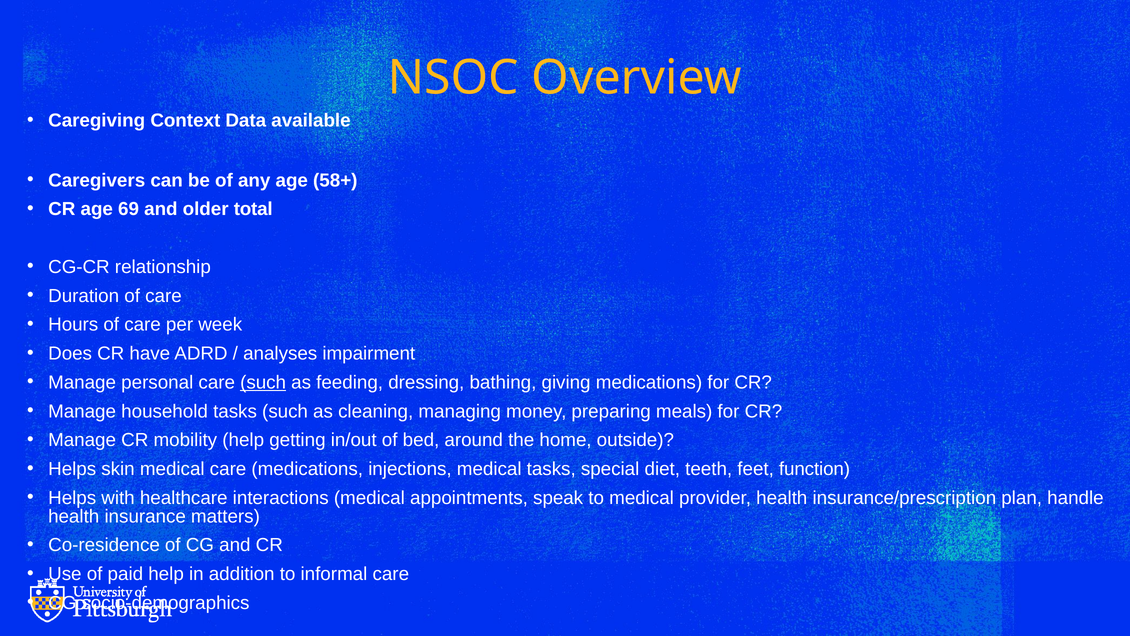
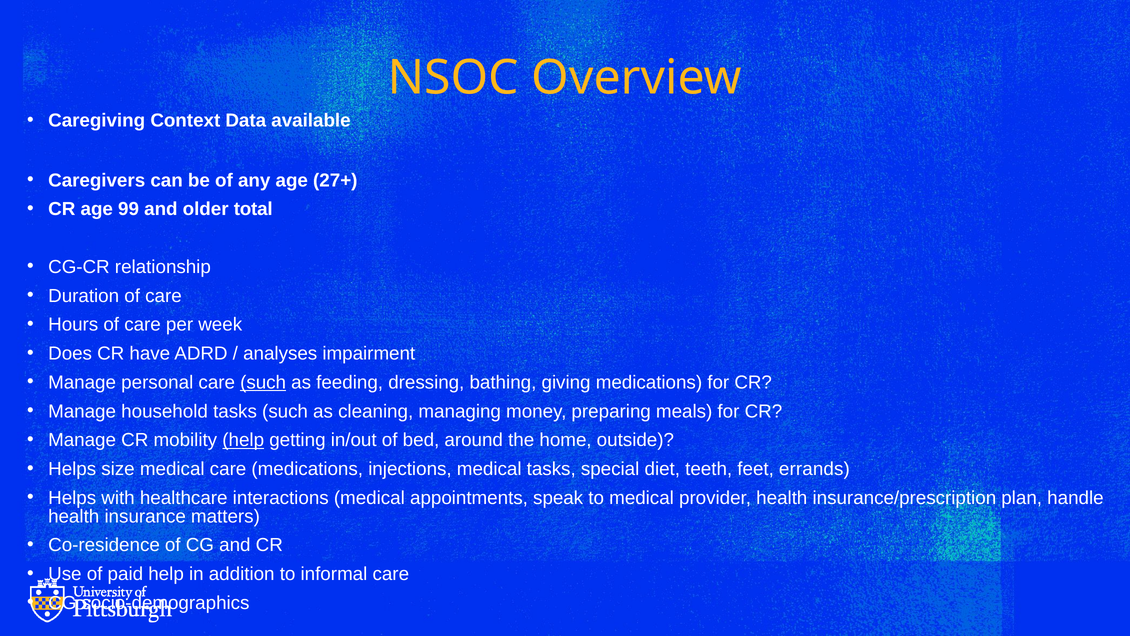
58+: 58+ -> 27+
69: 69 -> 99
help at (243, 440) underline: none -> present
skin: skin -> size
function: function -> errands
